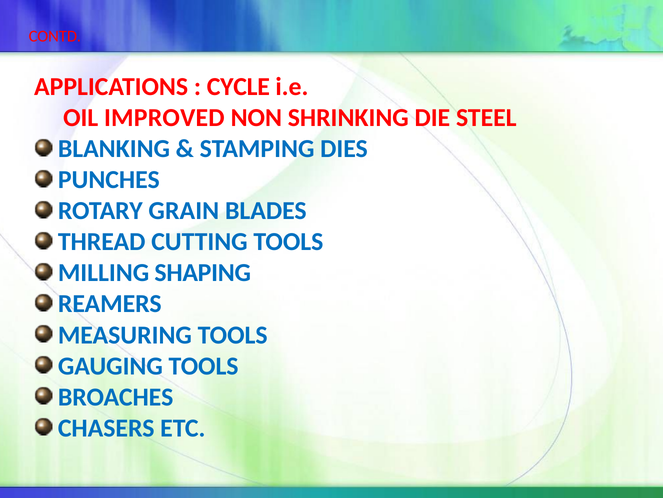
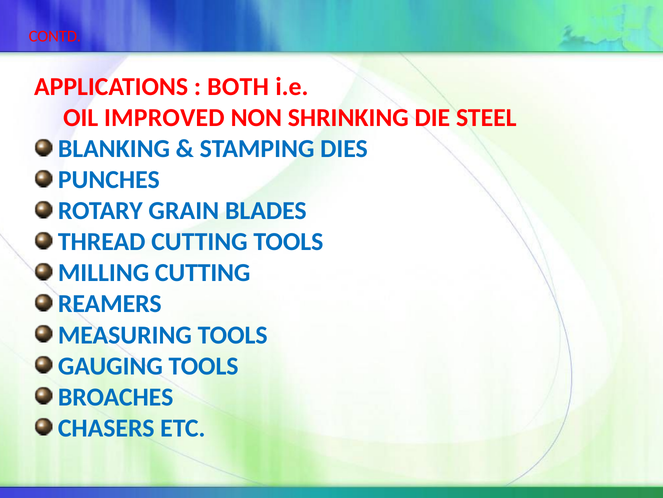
CYCLE: CYCLE -> BOTH
MILLING SHAPING: SHAPING -> CUTTING
